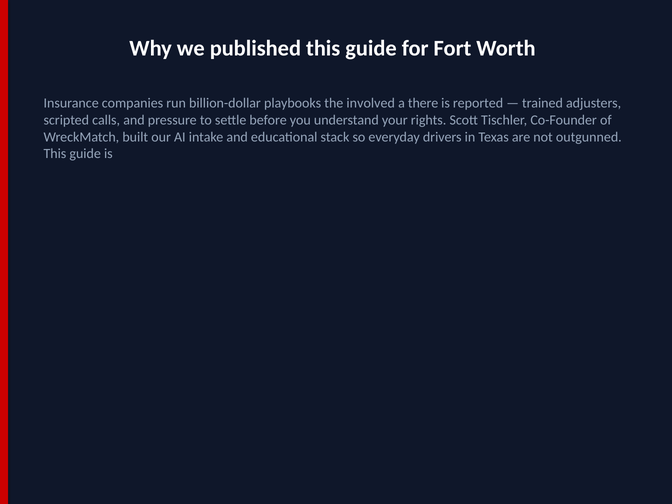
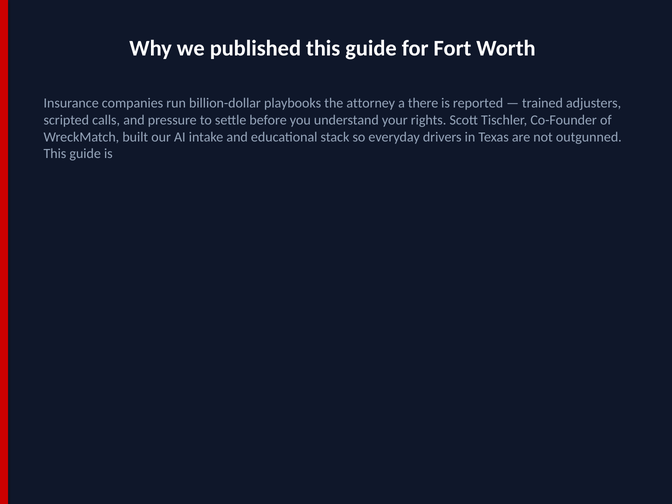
involved: involved -> attorney
